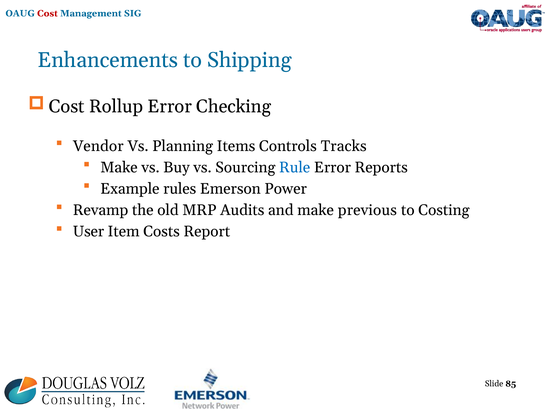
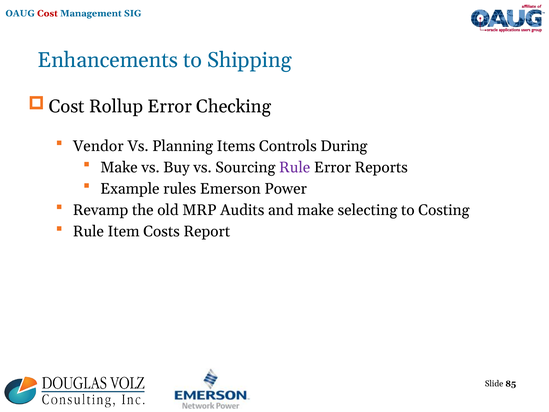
Tracks: Tracks -> During
Rule at (295, 167) colour: blue -> purple
previous: previous -> selecting
User at (88, 231): User -> Rule
